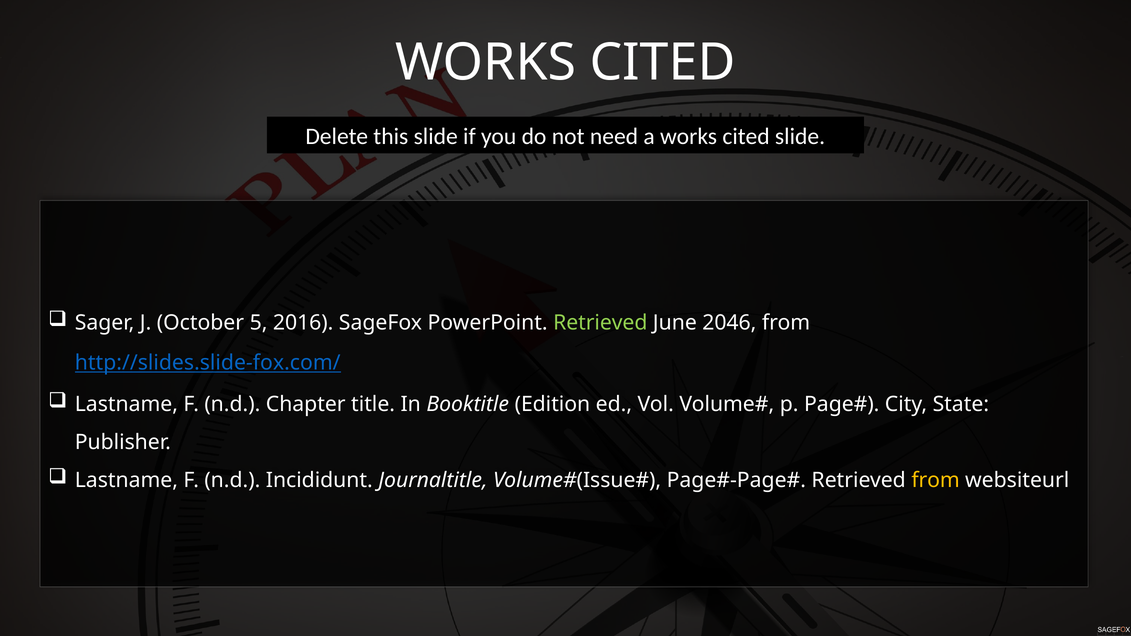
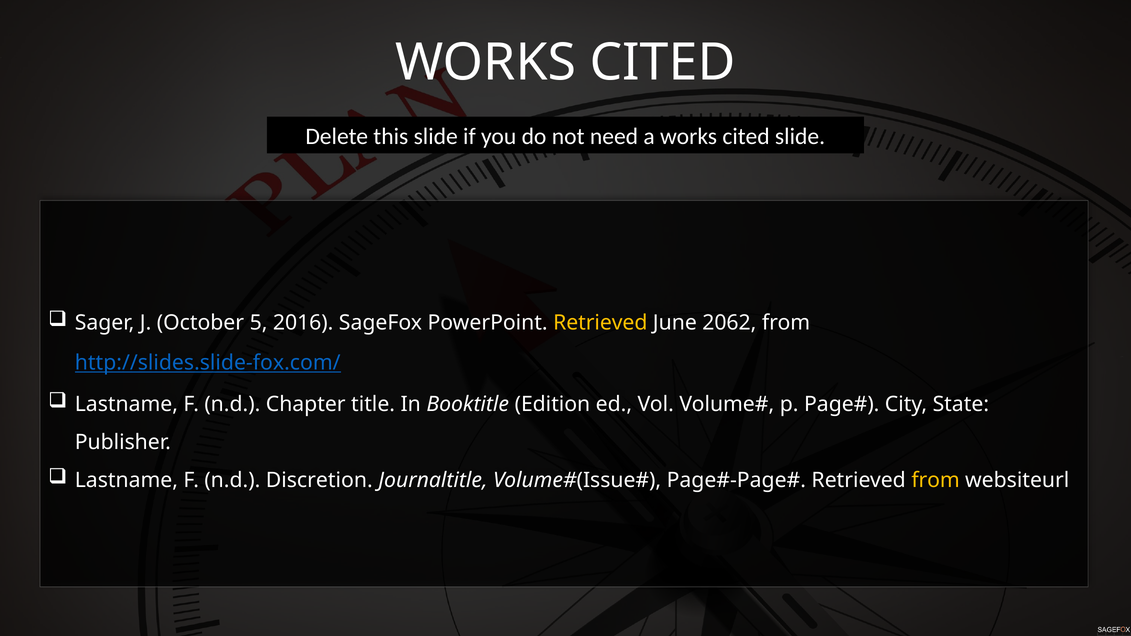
Retrieved at (600, 323) colour: light green -> yellow
2046: 2046 -> 2062
Incididunt: Incididunt -> Discretion
